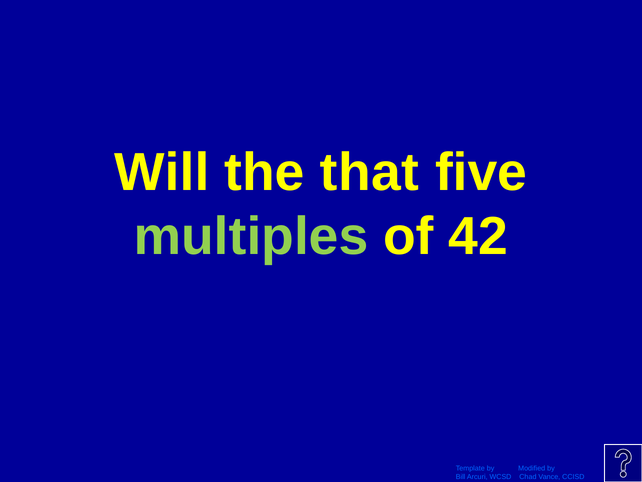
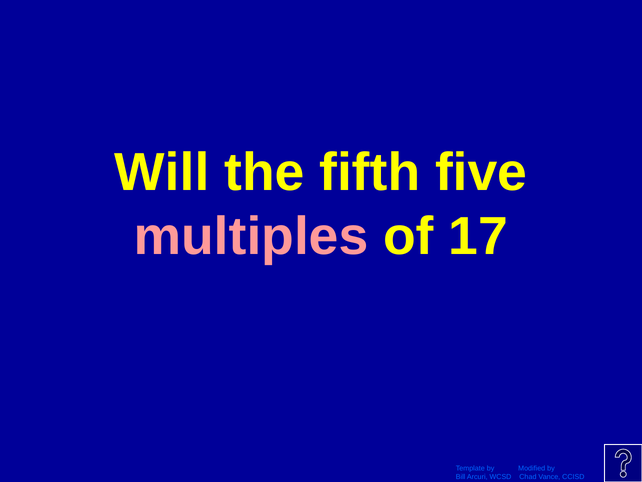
that: that -> fifth
multiples colour: light green -> pink
42: 42 -> 17
